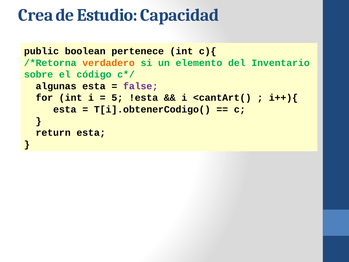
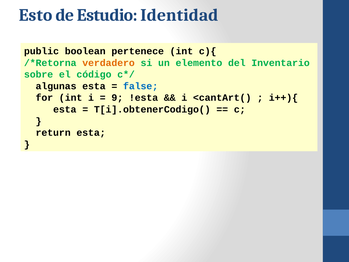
Crea: Crea -> Esto
Capacidad: Capacidad -> Identidad
false colour: purple -> blue
5: 5 -> 9
